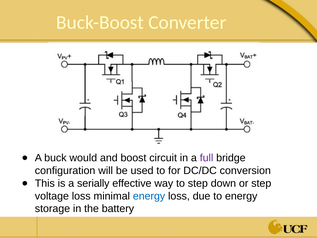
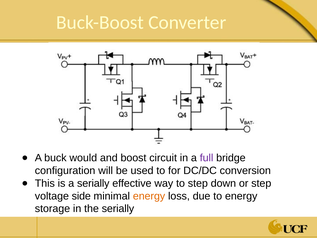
voltage loss: loss -> side
energy at (149, 196) colour: blue -> orange
the battery: battery -> serially
